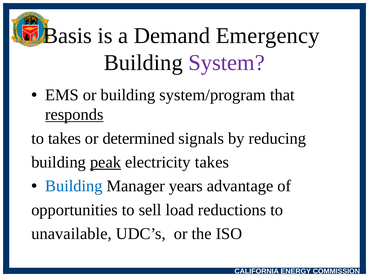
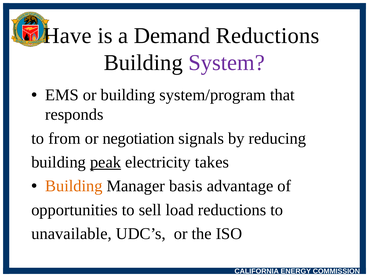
Basis: Basis -> Have
Demand Emergency: Emergency -> Reductions
responds underline: present -> none
to takes: takes -> from
determined: determined -> negotiation
Building at (74, 186) colour: blue -> orange
years: years -> basis
